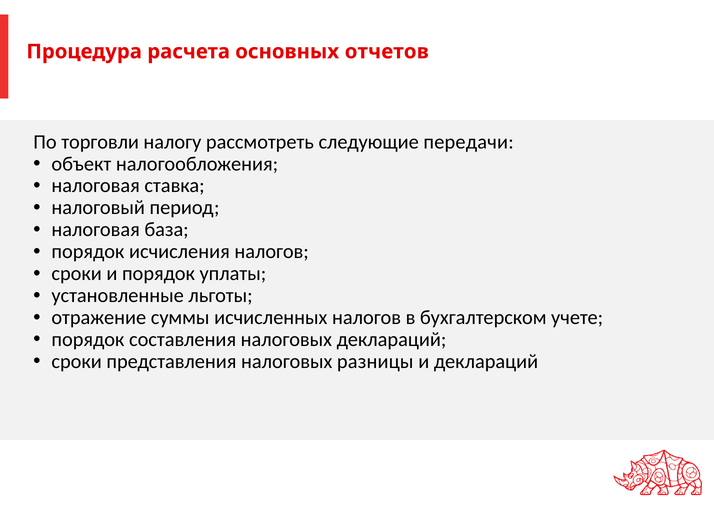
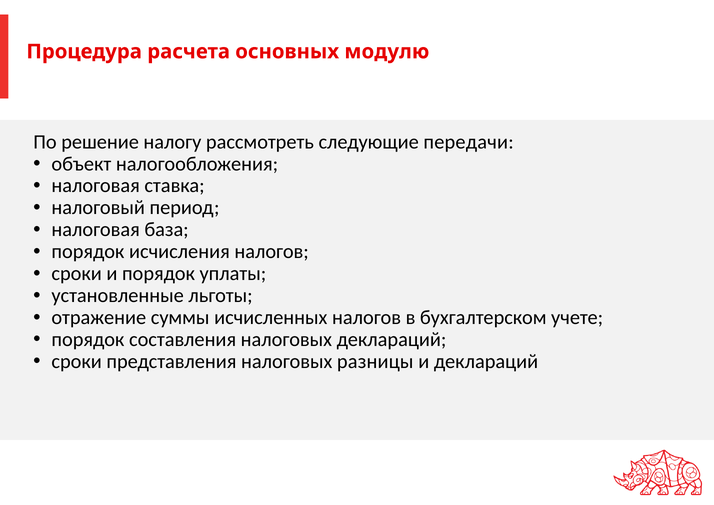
отчетов: отчетов -> модулю
торговли: торговли -> решение
